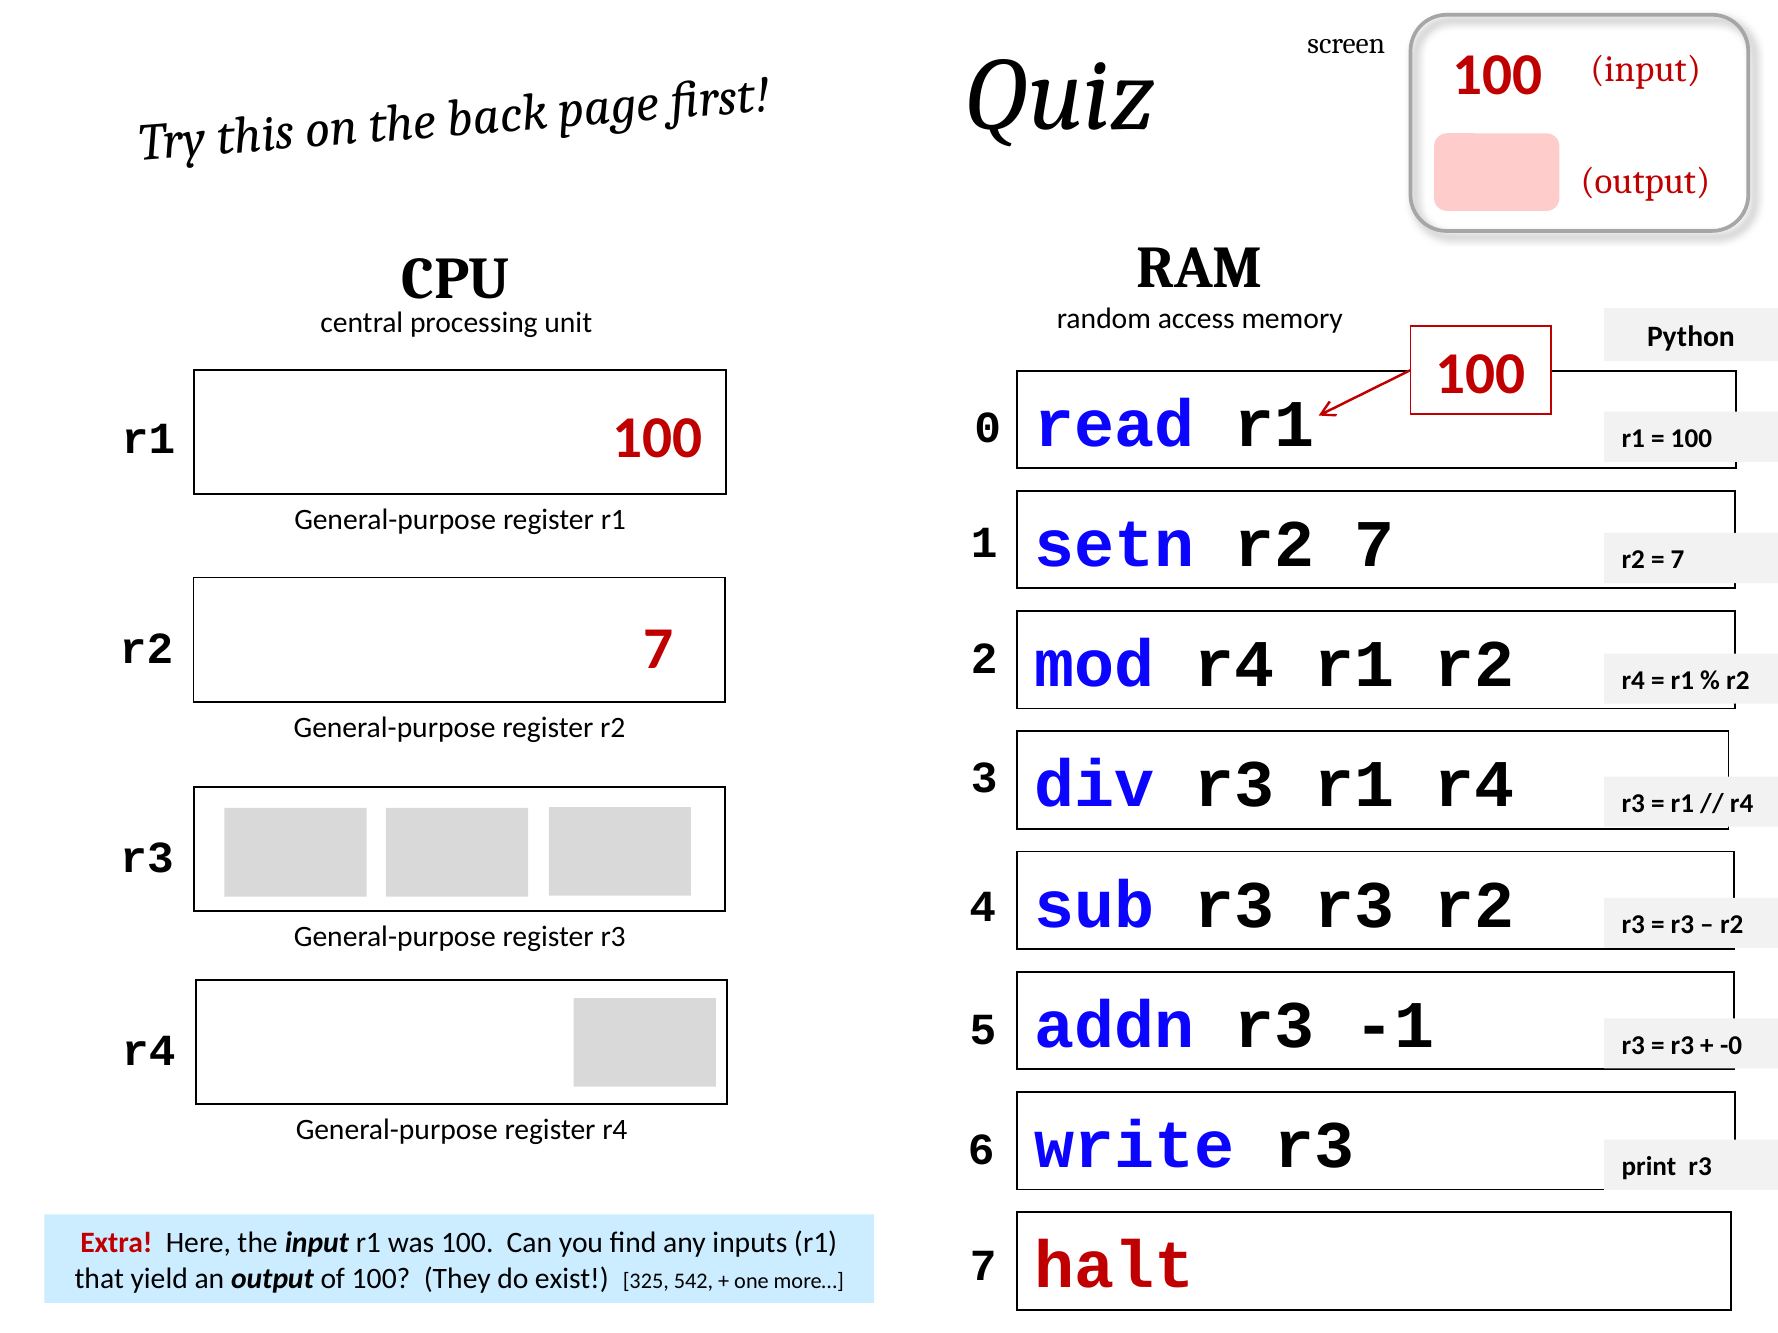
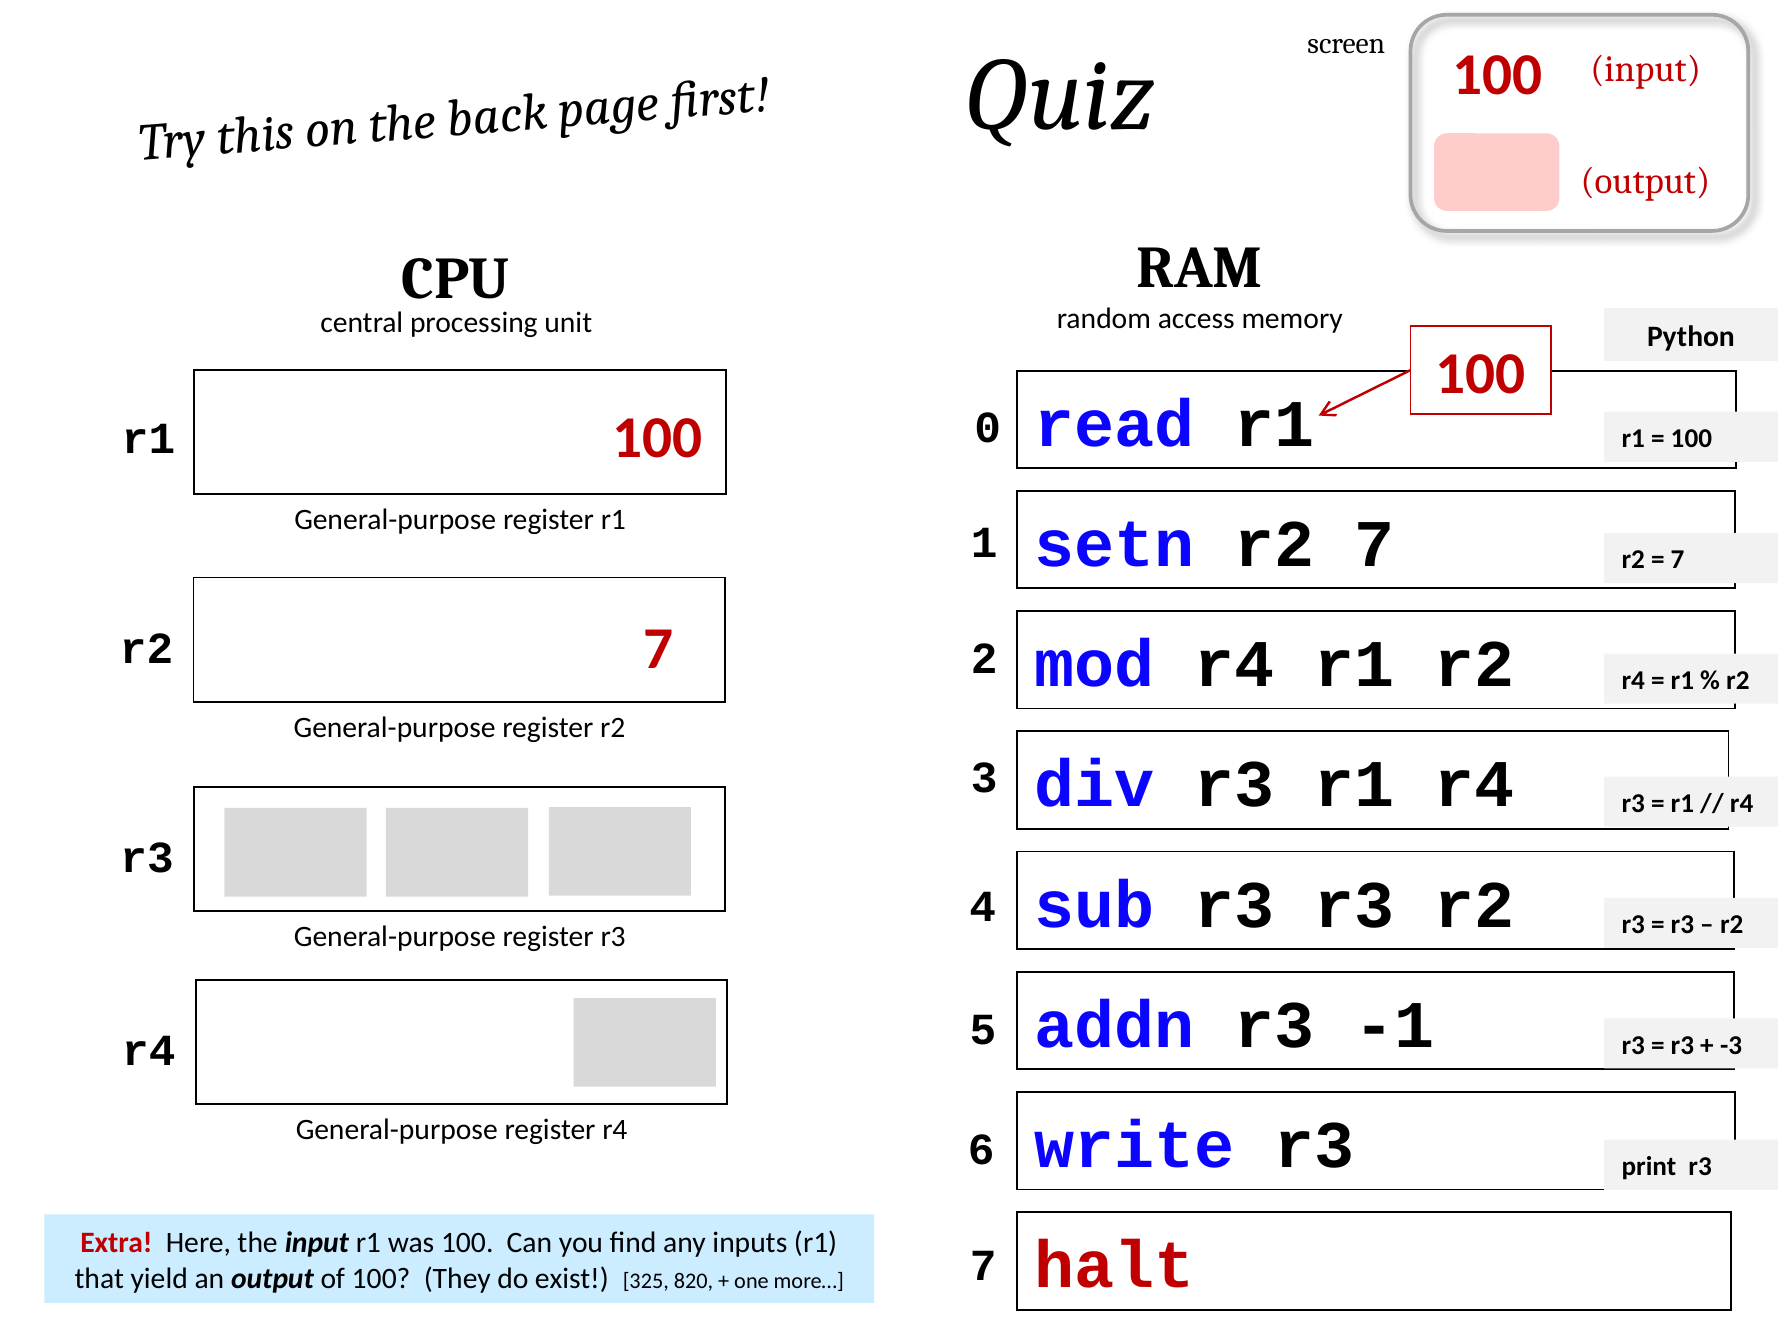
-0: -0 -> -3
542: 542 -> 820
